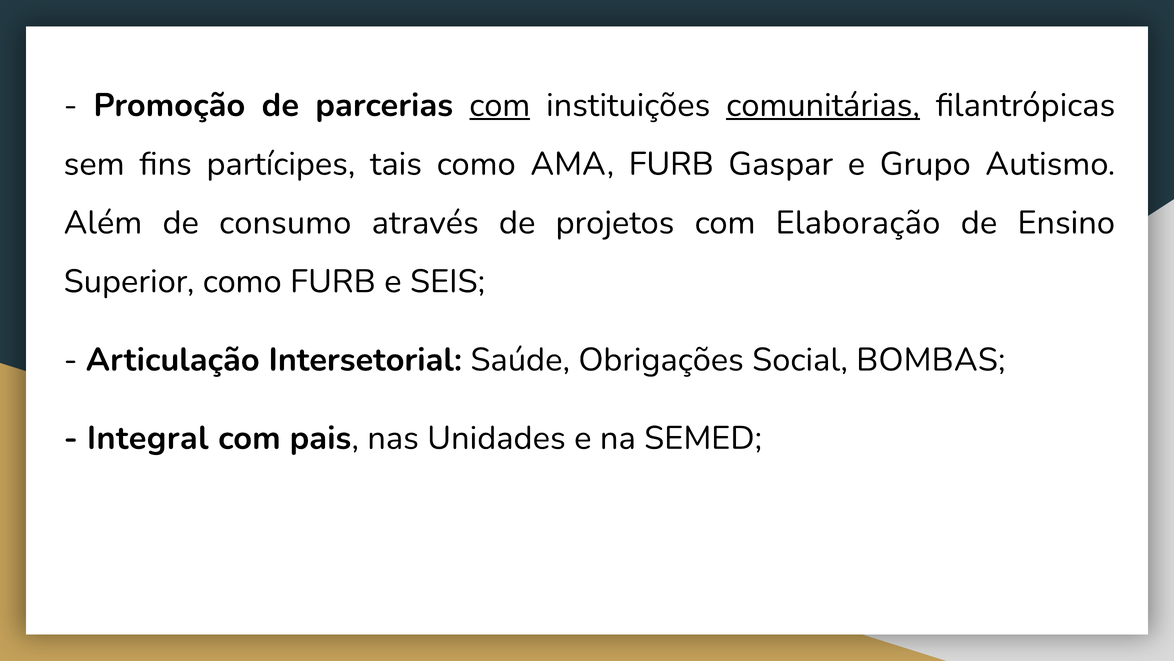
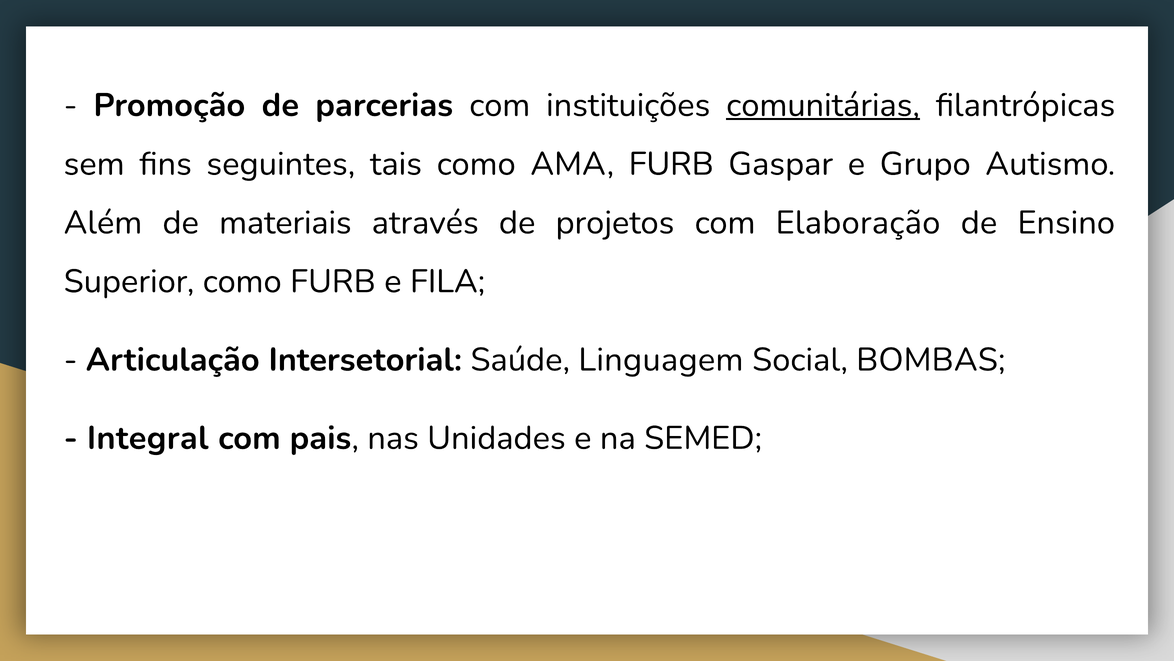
com at (500, 105) underline: present -> none
partícipes: partícipes -> seguintes
consumo: consumo -> materiais
SEIS: SEIS -> FILA
Obrigações: Obrigações -> Linguagem
